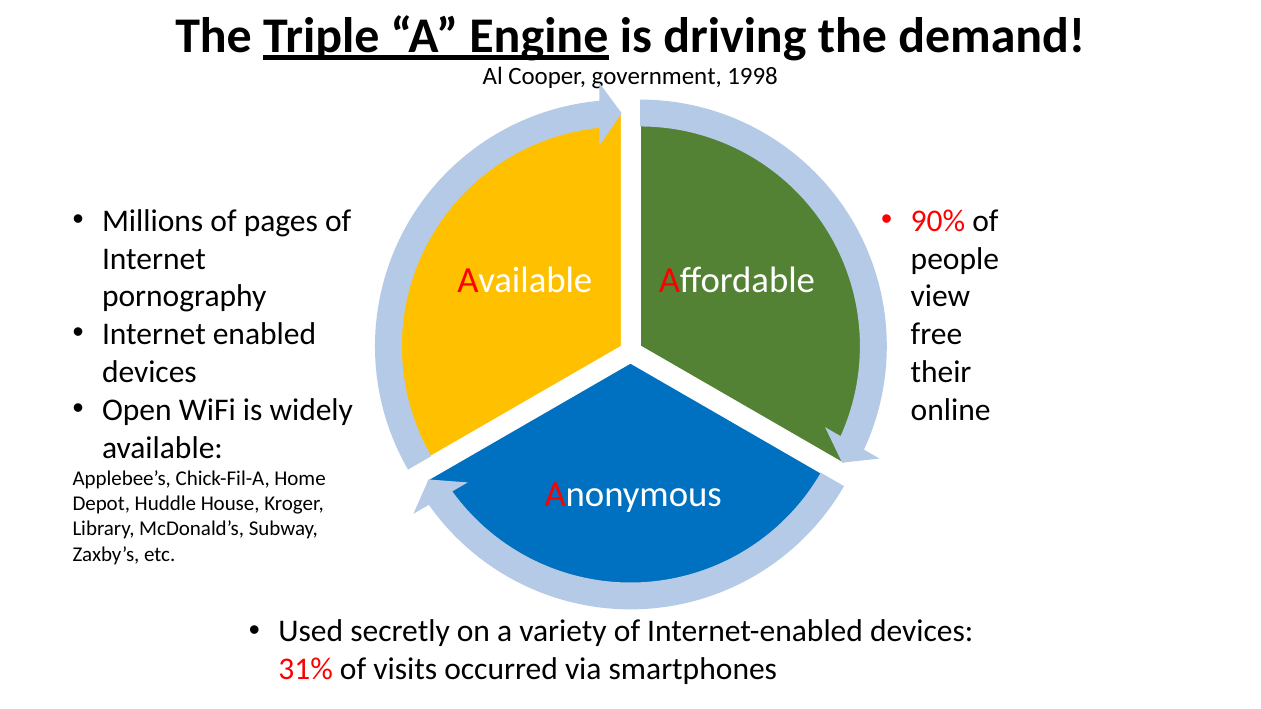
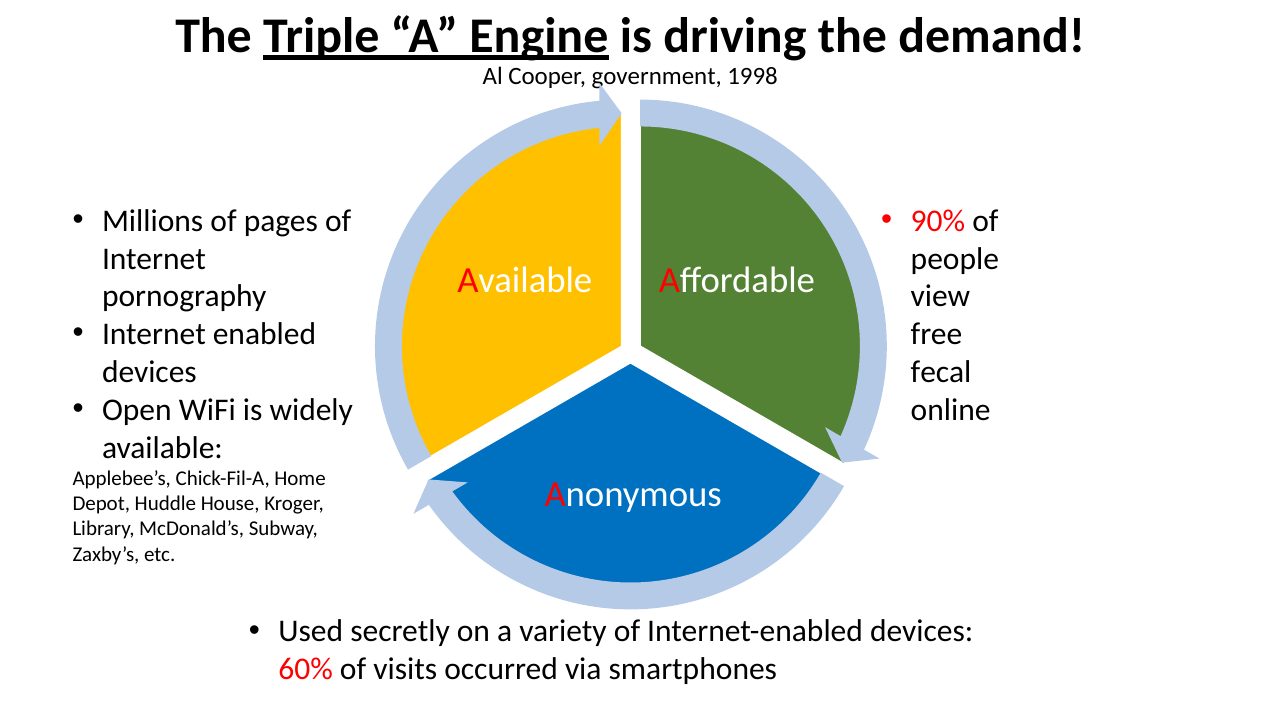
their: their -> fecal
31%: 31% -> 60%
